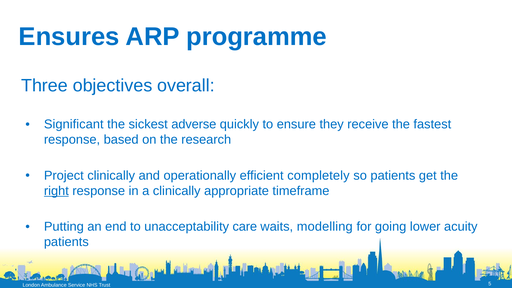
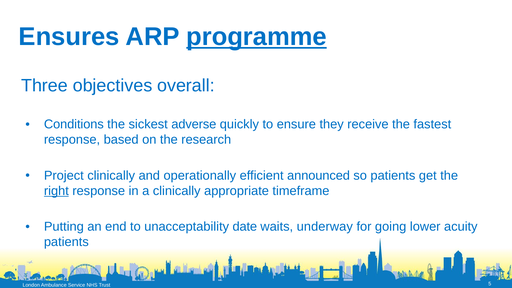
programme underline: none -> present
Significant: Significant -> Conditions
completely: completely -> announced
care: care -> date
modelling: modelling -> underway
